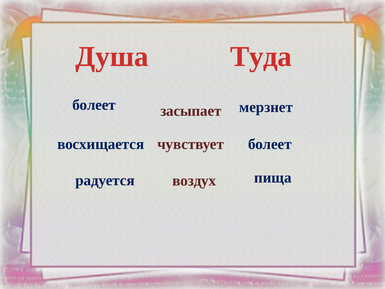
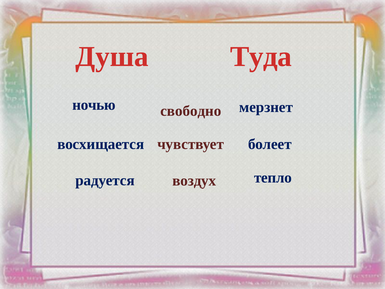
болеет at (94, 105): болеет -> ночью
засыпает: засыпает -> свободно
пища: пища -> тепло
